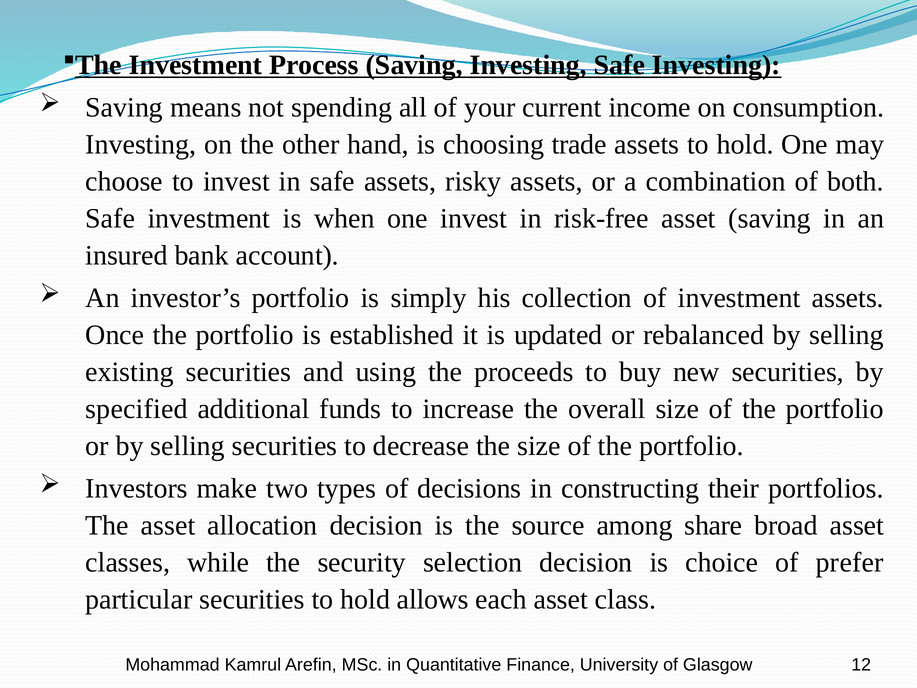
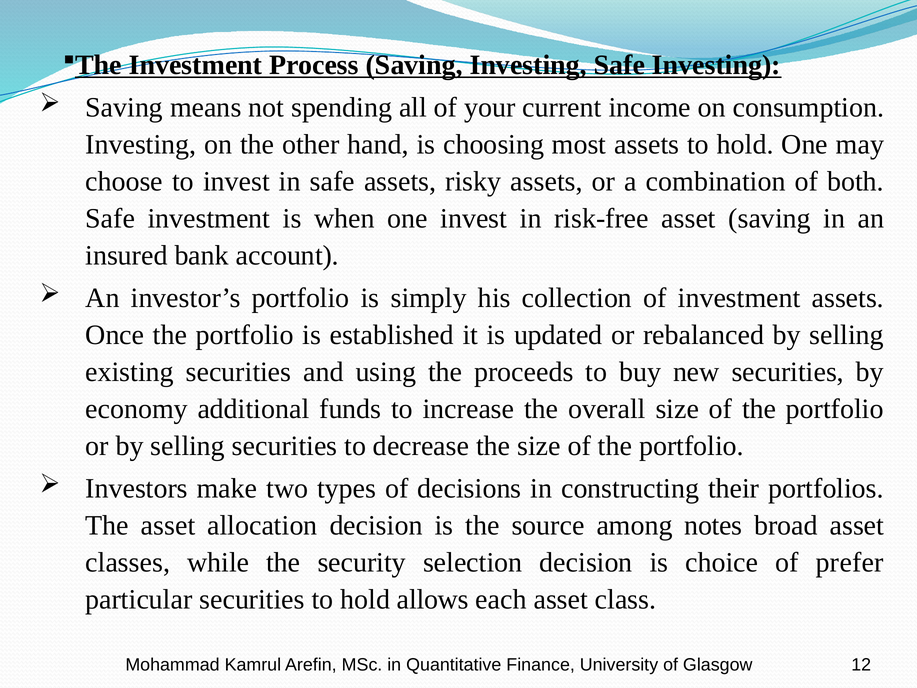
trade: trade -> most
specified: specified -> economy
share: share -> notes
